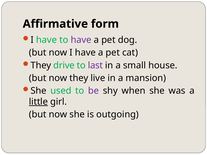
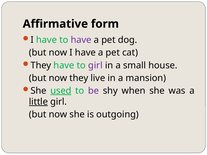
They drive: drive -> have
to last: last -> girl
used underline: none -> present
